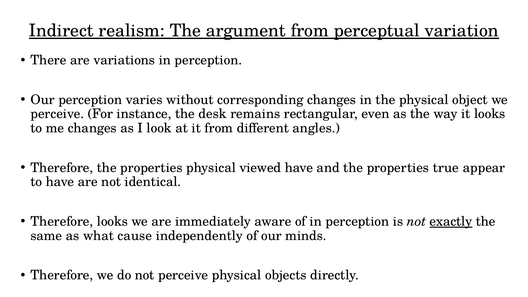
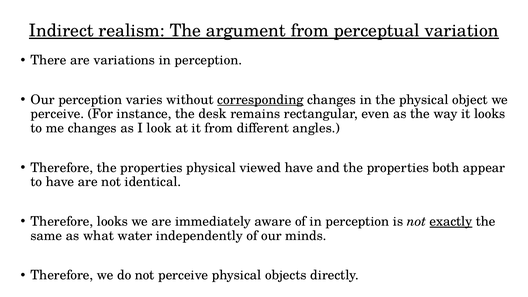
corresponding underline: none -> present
true: true -> both
cause: cause -> water
